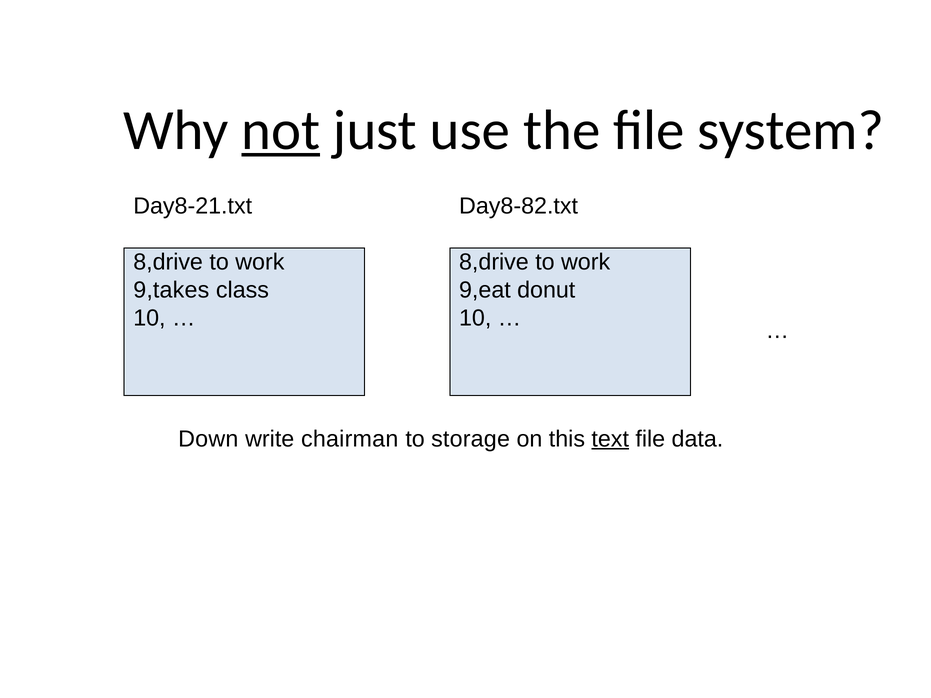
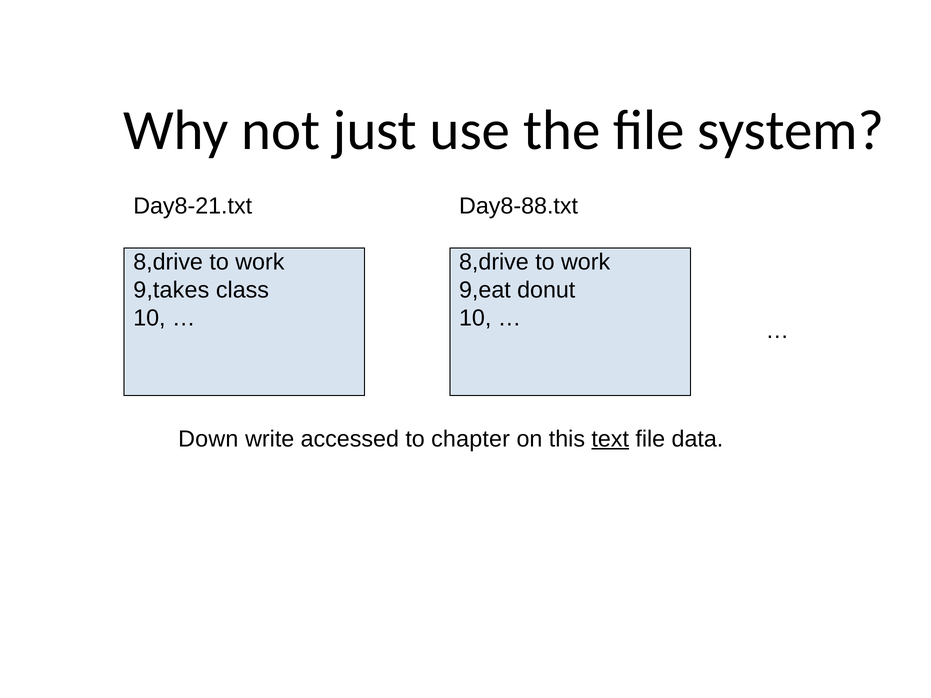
not underline: present -> none
Day8-82.txt: Day8-82.txt -> Day8-88.txt
chairman: chairman -> accessed
storage: storage -> chapter
